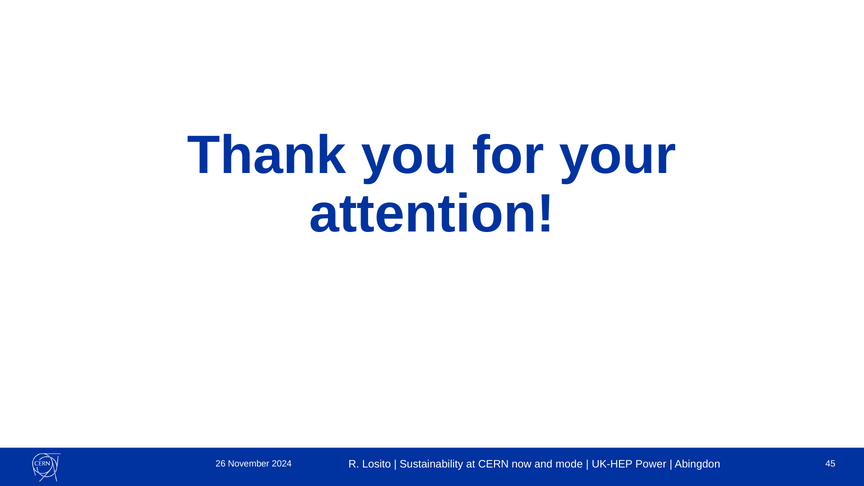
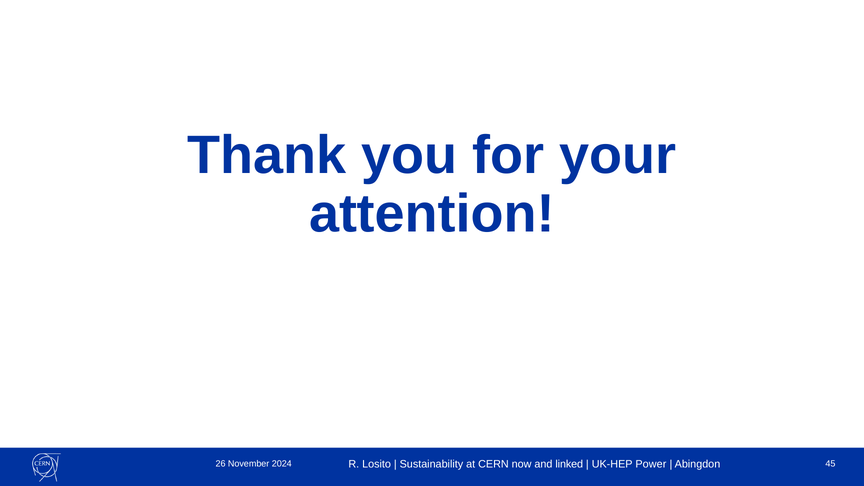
mode: mode -> linked
